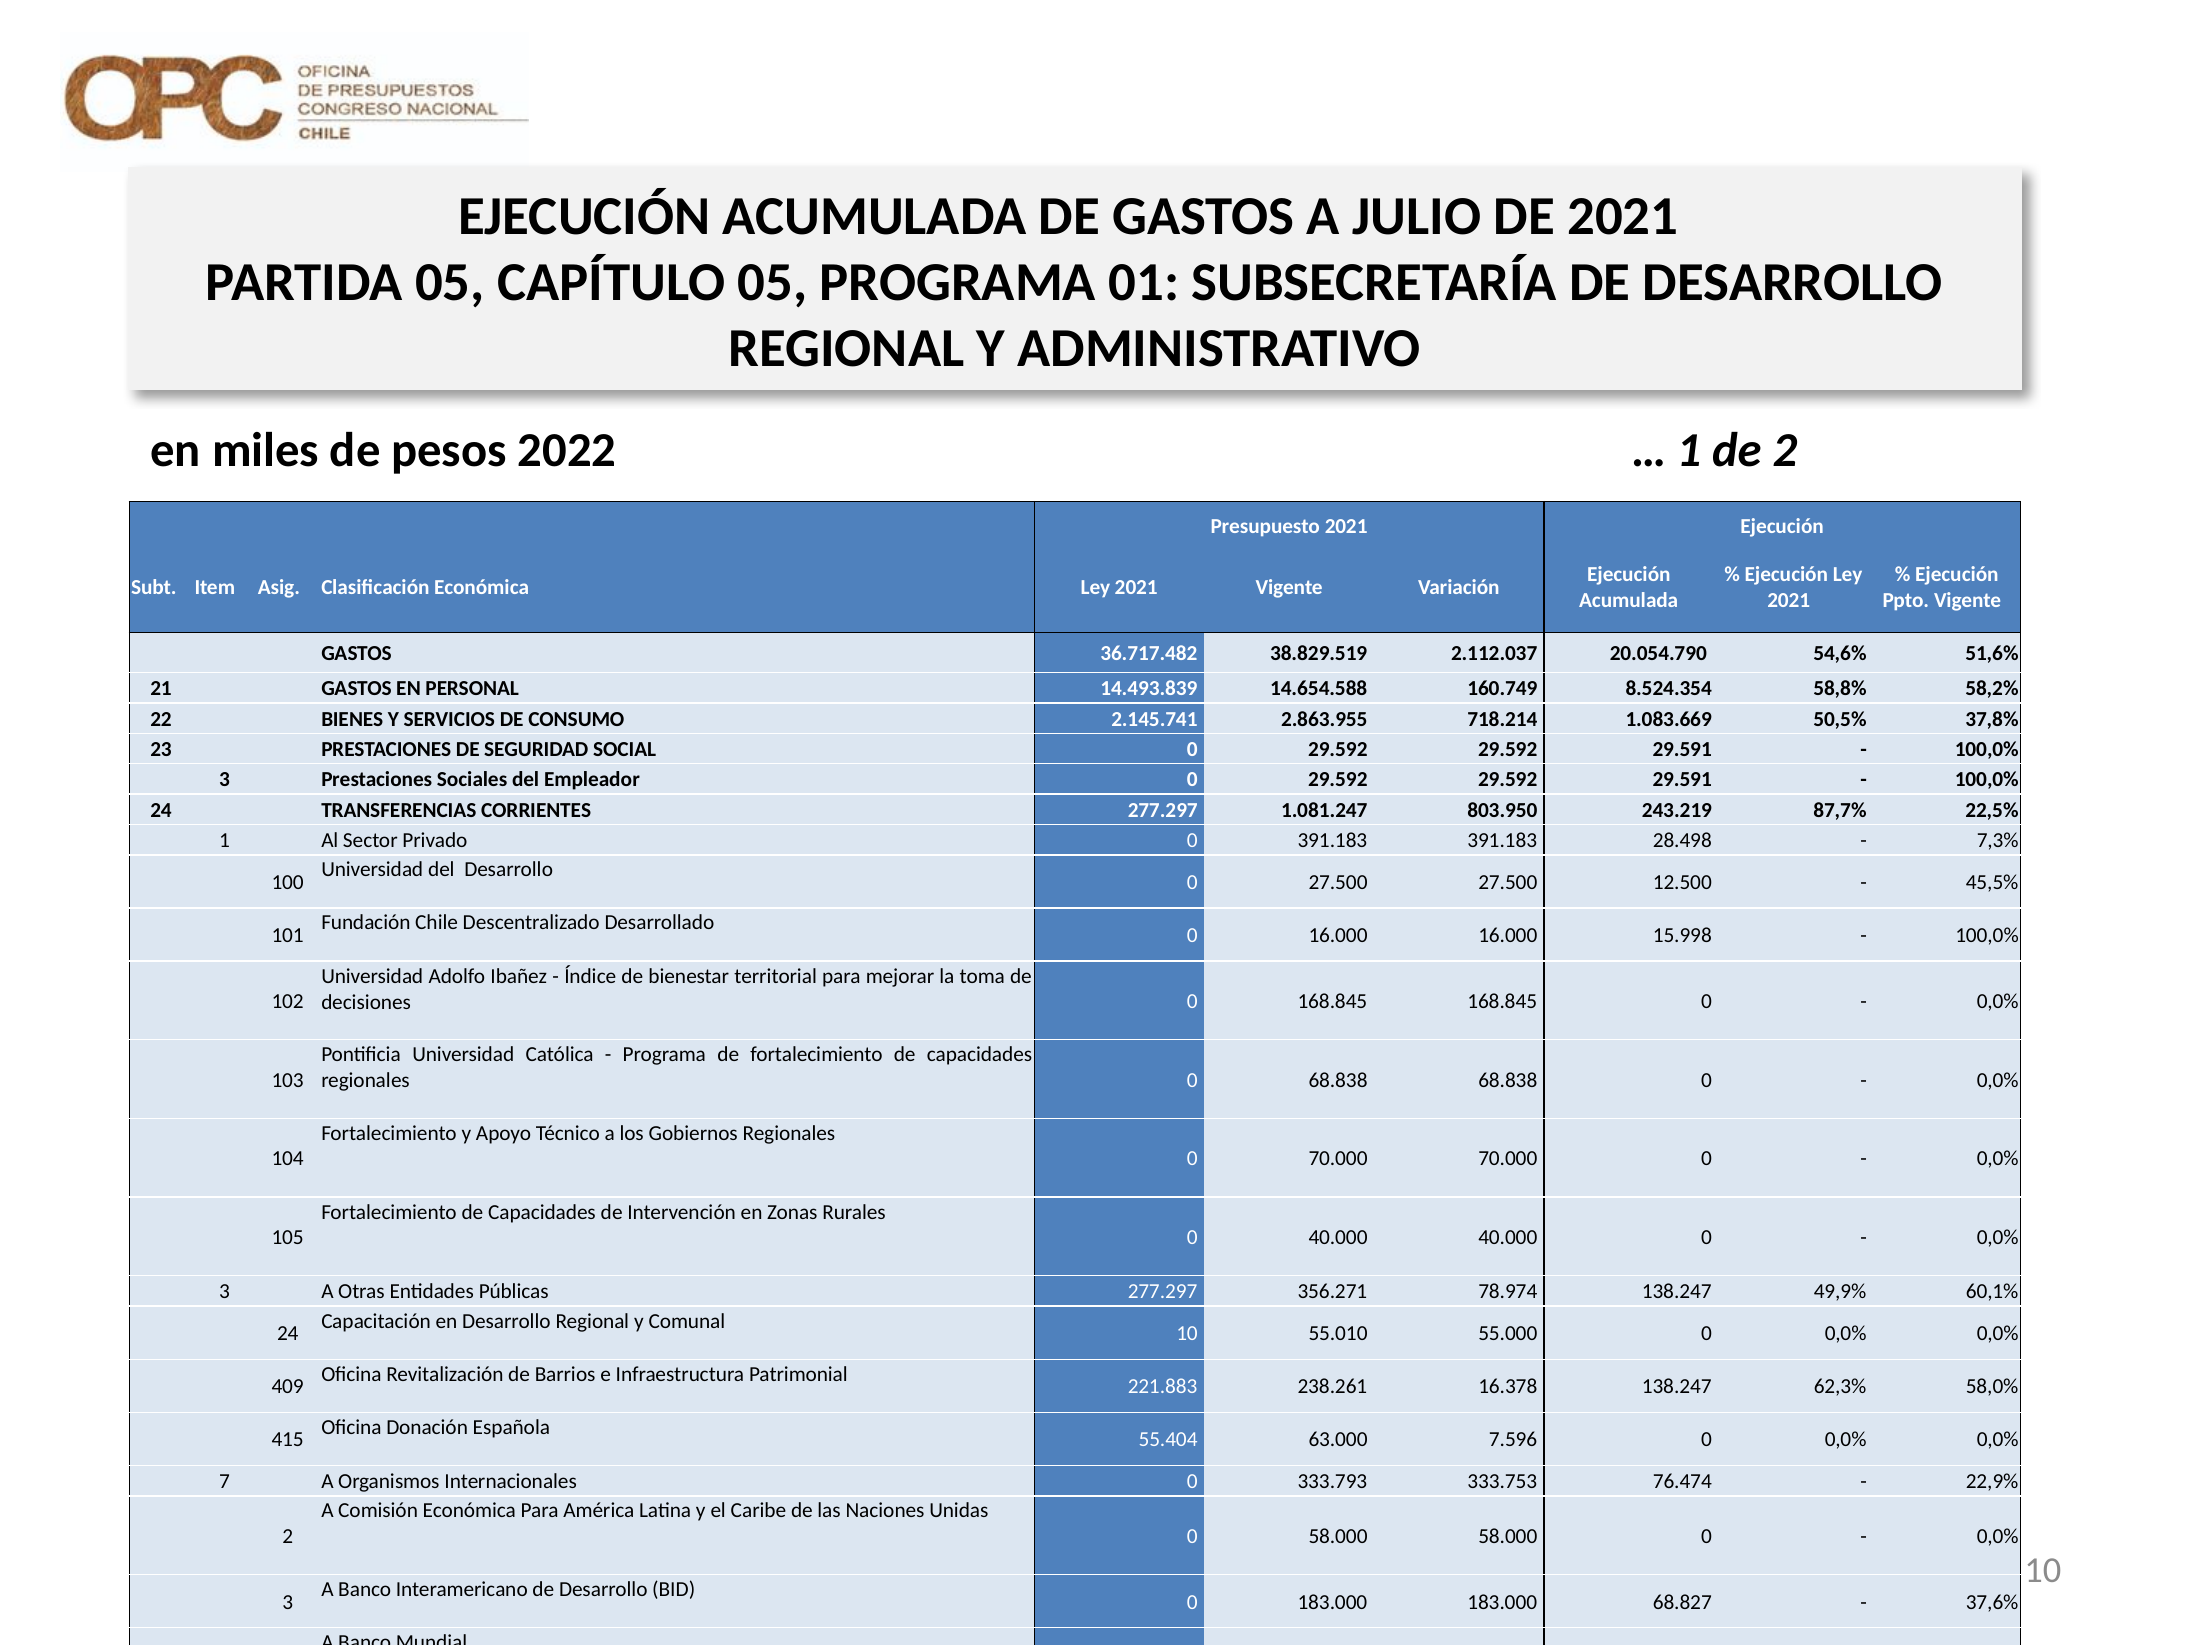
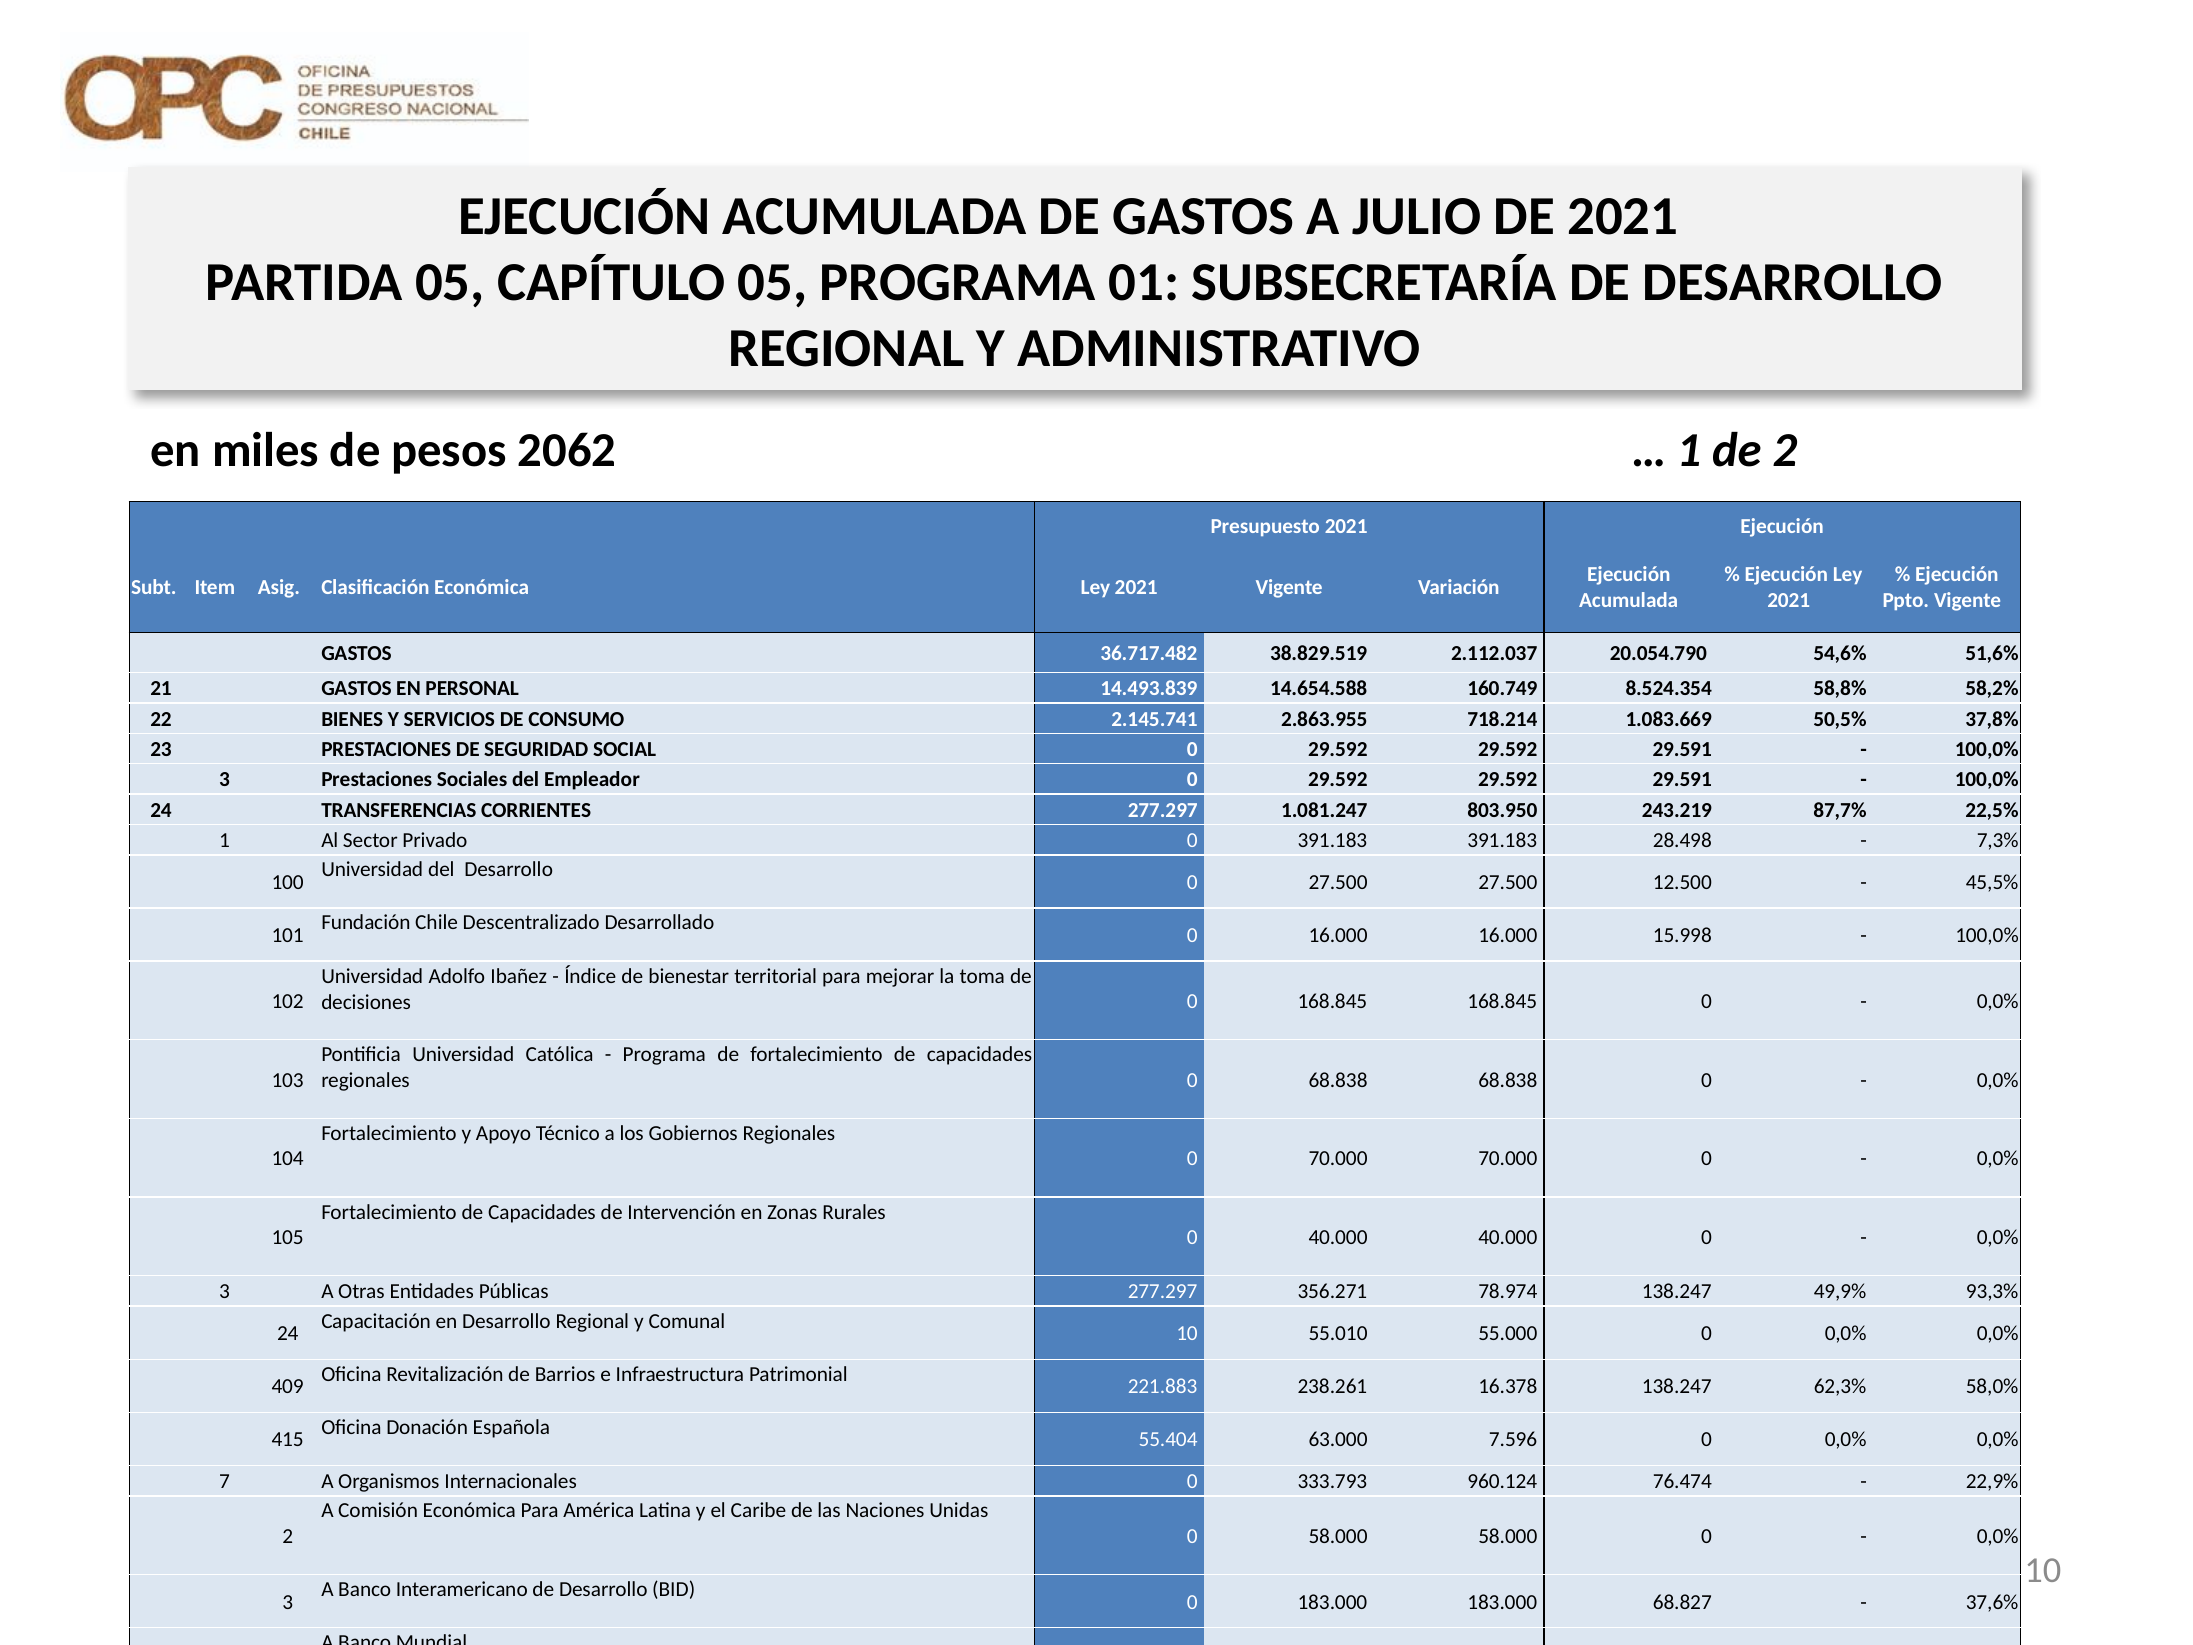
2022: 2022 -> 2062
60,1%: 60,1% -> 93,3%
333.753: 333.753 -> 960.124
